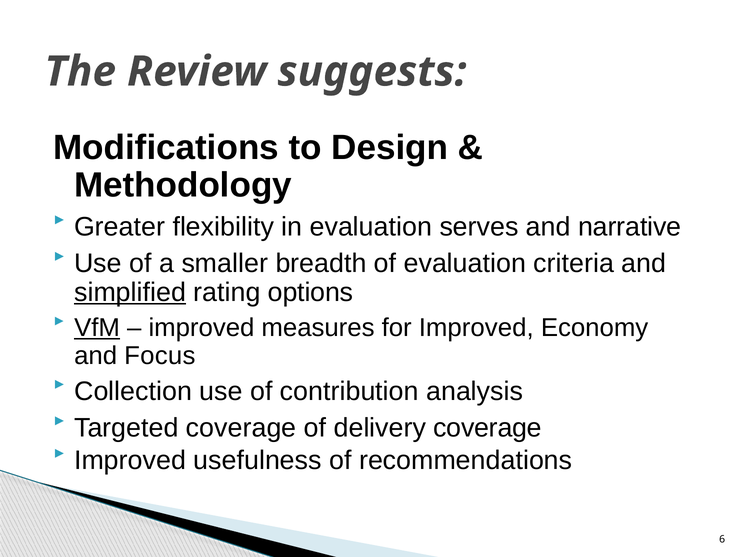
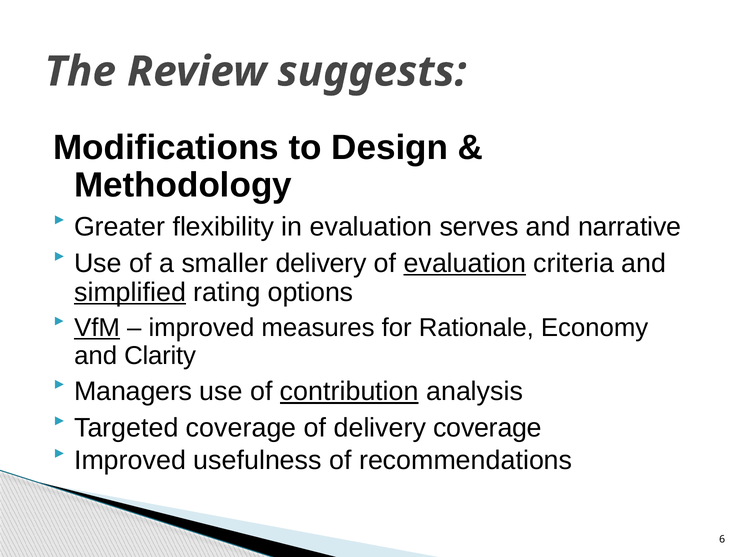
smaller breadth: breadth -> delivery
evaluation at (465, 263) underline: none -> present
for Improved: Improved -> Rationale
Focus: Focus -> Clarity
Collection: Collection -> Managers
contribution underline: none -> present
